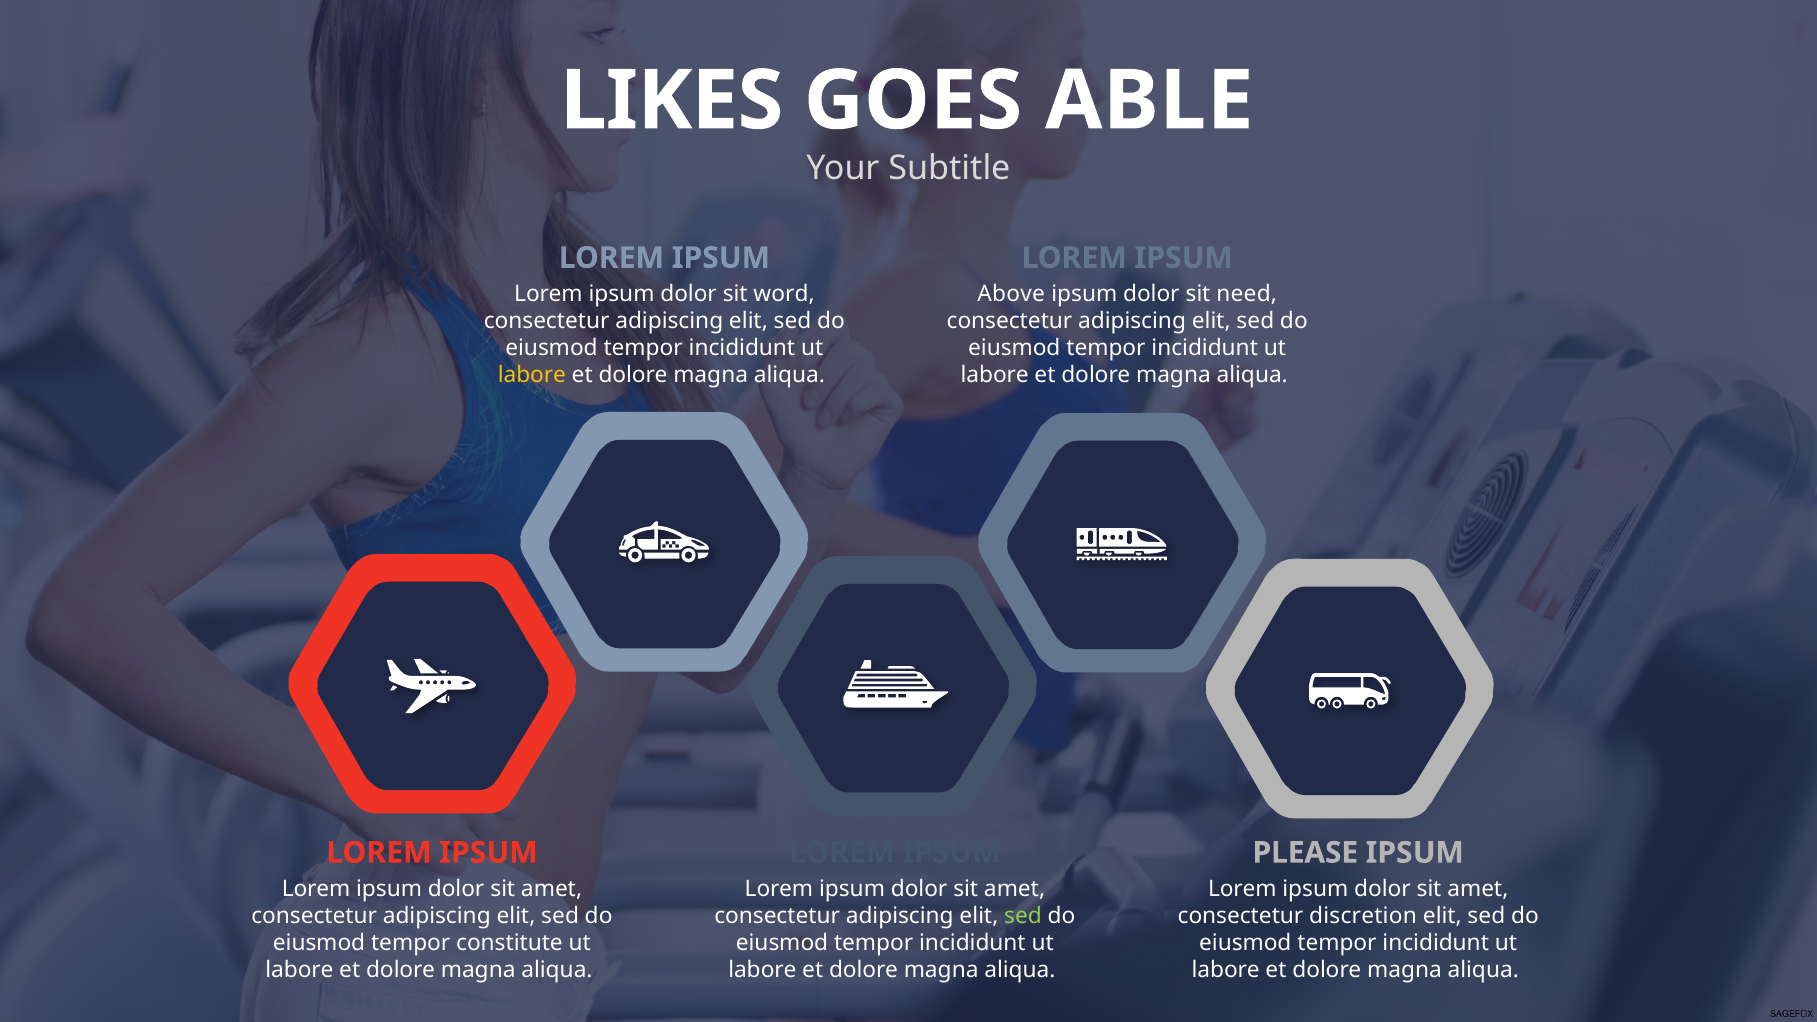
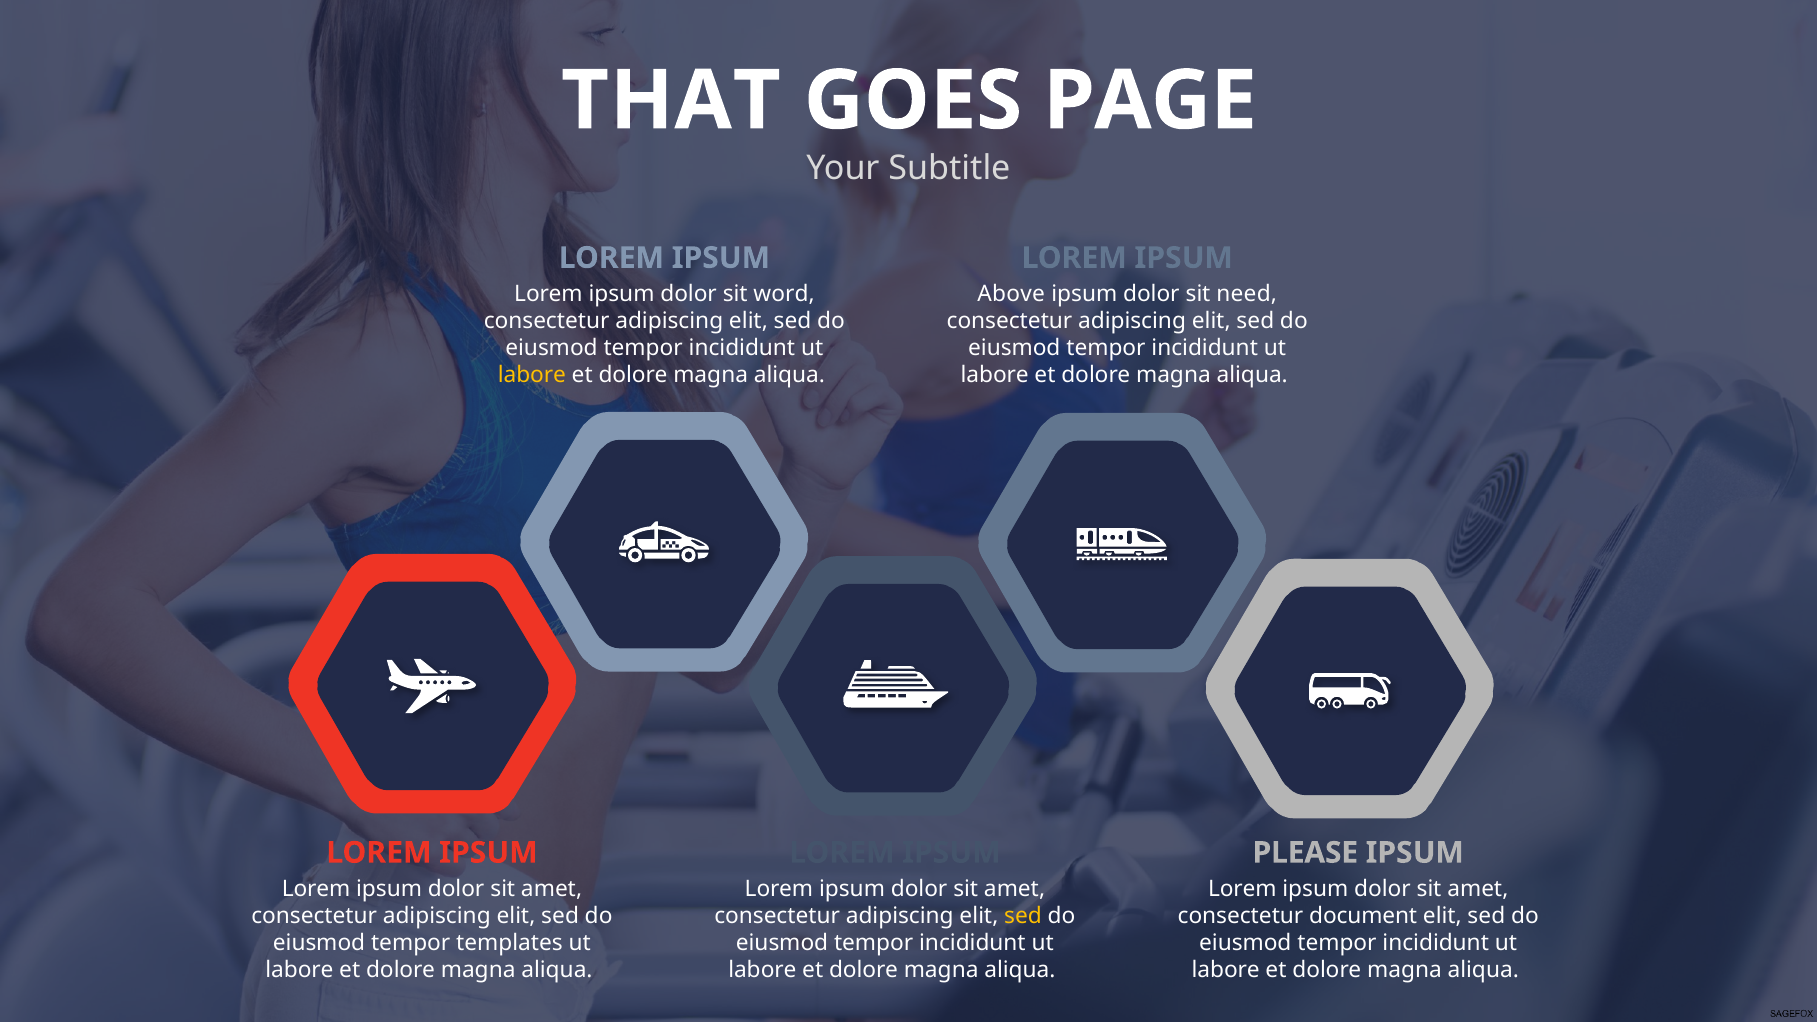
LIKES: LIKES -> THAT
ABLE: ABLE -> PAGE
sed at (1023, 916) colour: light green -> yellow
discretion: discretion -> document
constitute: constitute -> templates
